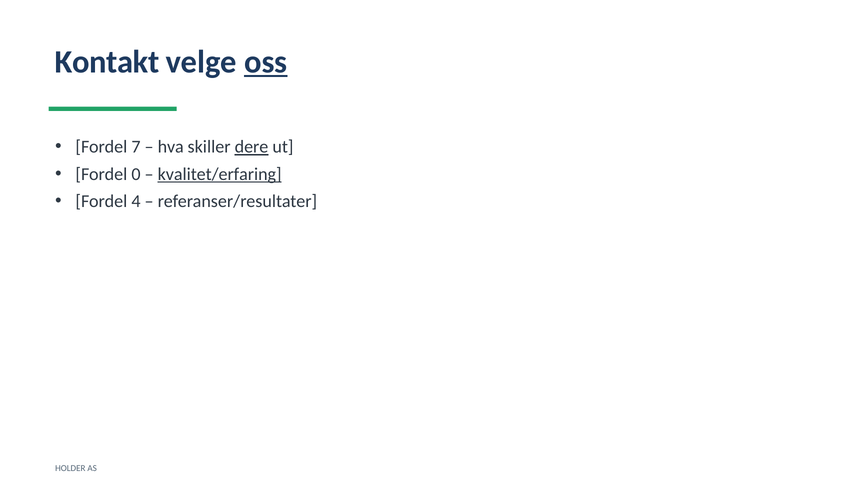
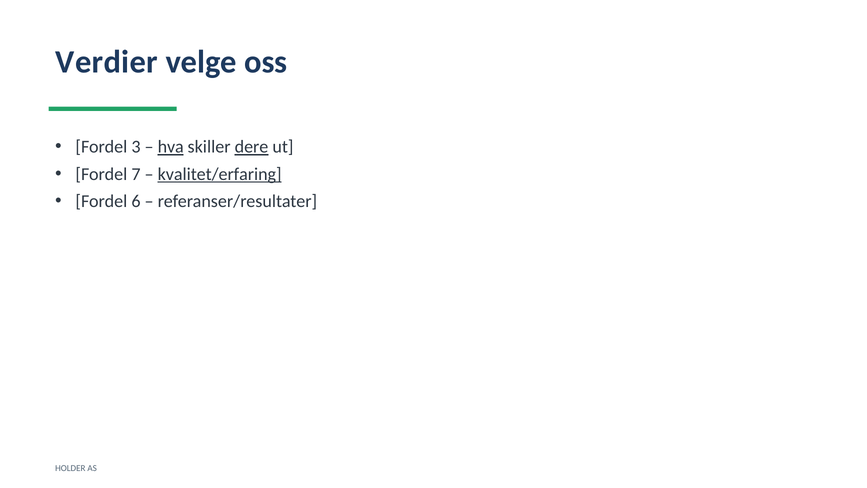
Kontakt: Kontakt -> Verdier
oss underline: present -> none
7: 7 -> 3
hva underline: none -> present
0: 0 -> 7
4: 4 -> 6
